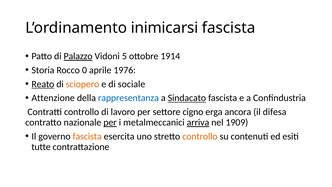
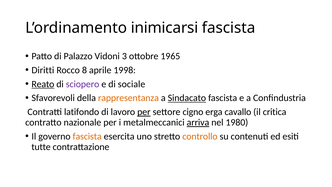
Palazzo underline: present -> none
5: 5 -> 3
1914: 1914 -> 1965
Storia: Storia -> Diritti
0: 0 -> 8
1976: 1976 -> 1998
sciopero colour: orange -> purple
Attenzione: Attenzione -> Sfavorevoli
rappresentanza colour: blue -> orange
Contratti controllo: controllo -> latifondo
per at (144, 112) underline: none -> present
ancora: ancora -> cavallo
difesa: difesa -> critica
per at (110, 122) underline: present -> none
1909: 1909 -> 1980
